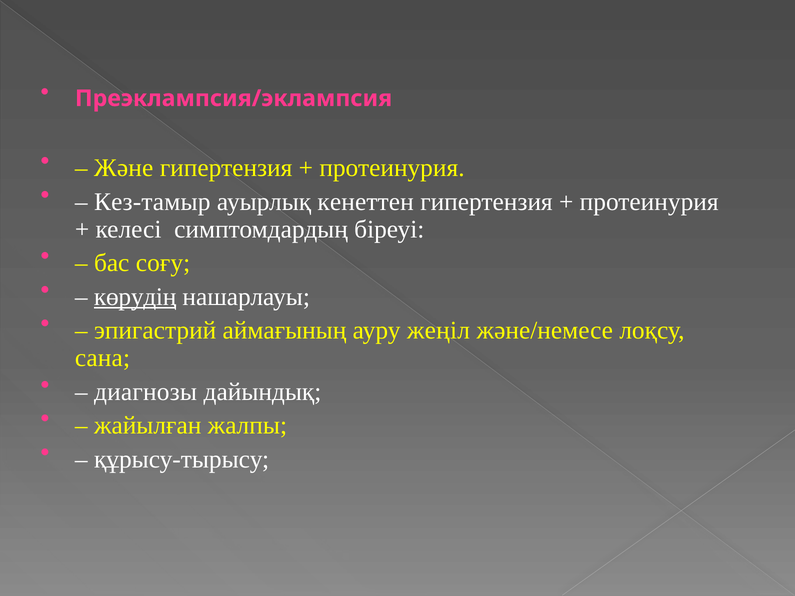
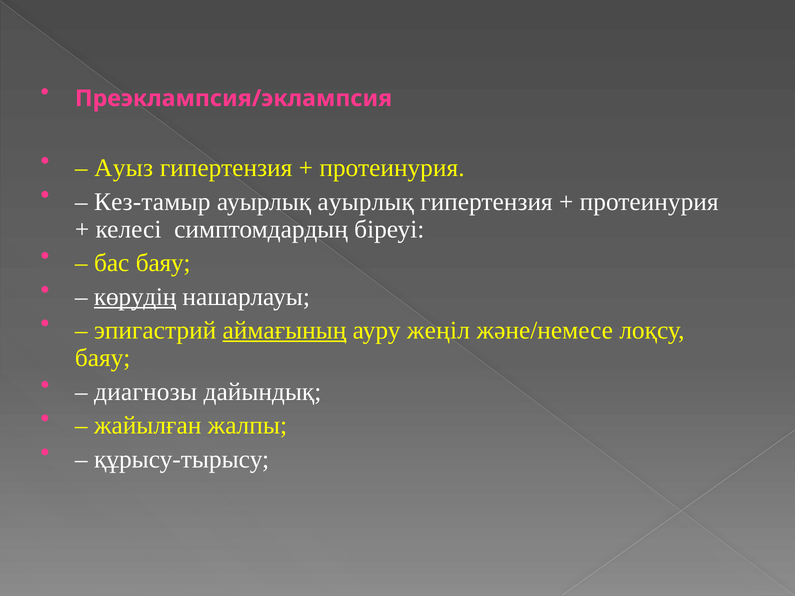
Және: Және -> Ауыз
ауырлық кенеттен: кенеттен -> ауырлық
бас соғу: соғу -> баяу
аймағының underline: none -> present
сана at (103, 358): сана -> баяу
